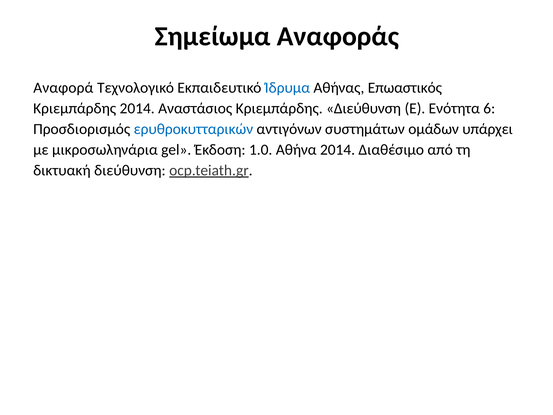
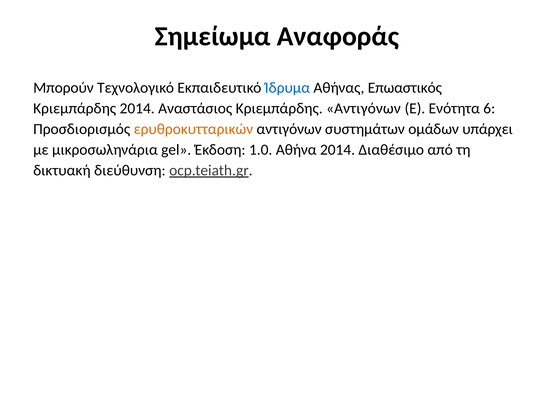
Αναφορά: Αναφορά -> Μπορούν
Κριεμπάρδης Διεύθυνση: Διεύθυνση -> Αντιγόνων
ερυθροκυτταρικών colour: blue -> orange
